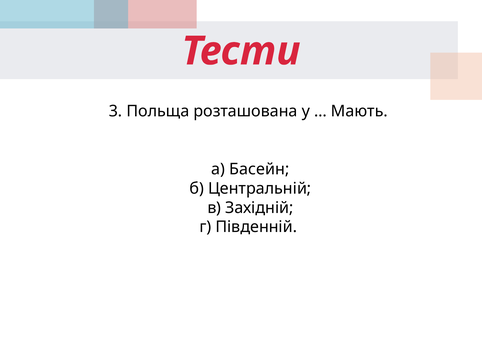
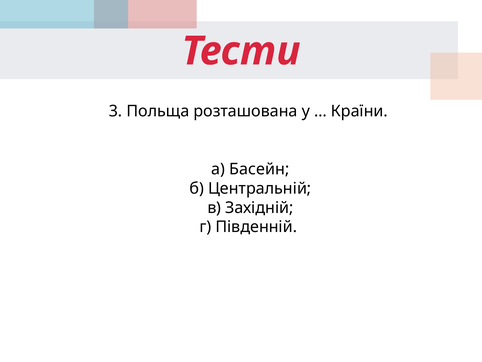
Мають: Мають -> Країни
